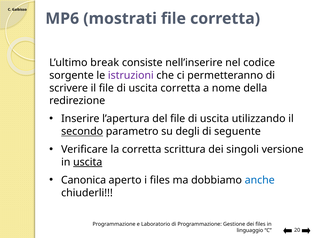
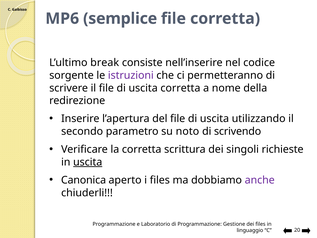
mostrati: mostrati -> semplice
secondo underline: present -> none
degli: degli -> noto
seguente: seguente -> scrivendo
versione: versione -> richieste
anche colour: blue -> purple
